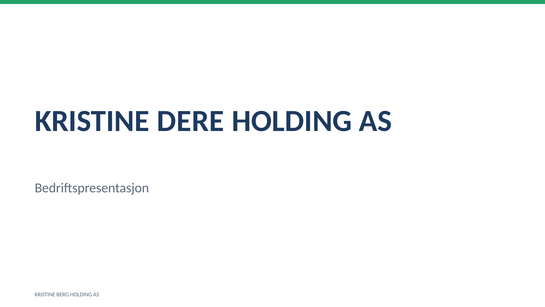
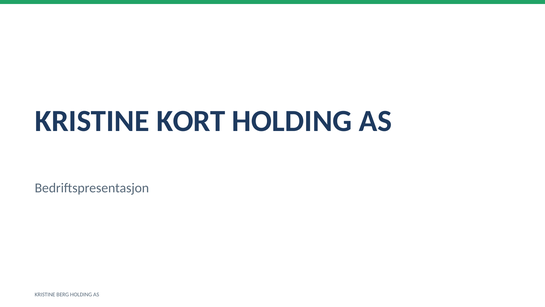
DERE: DERE -> KORT
